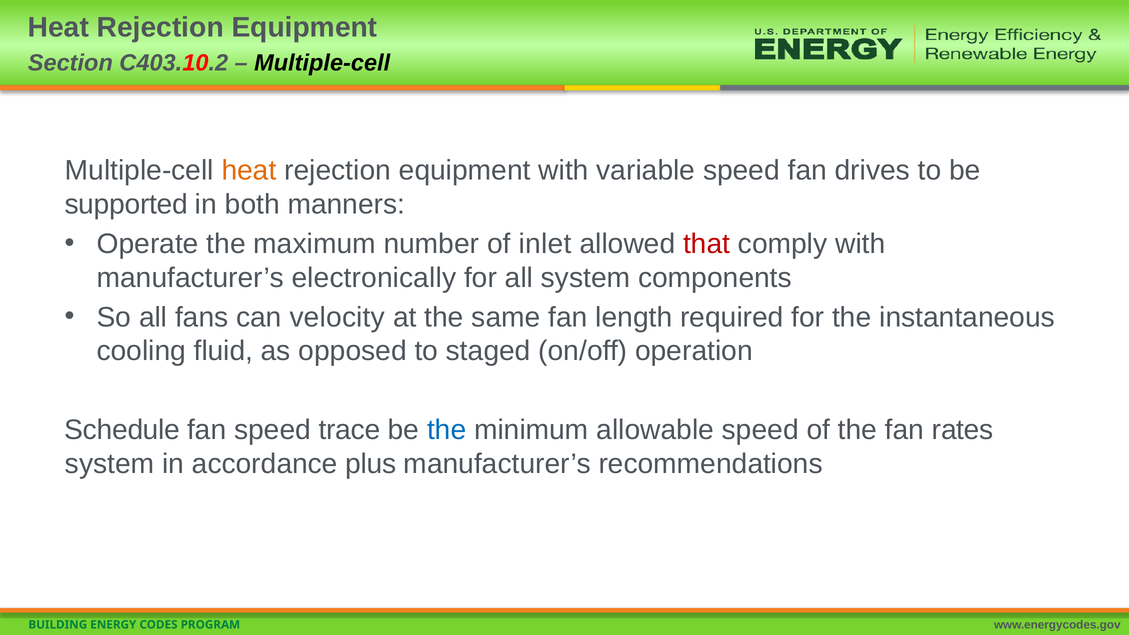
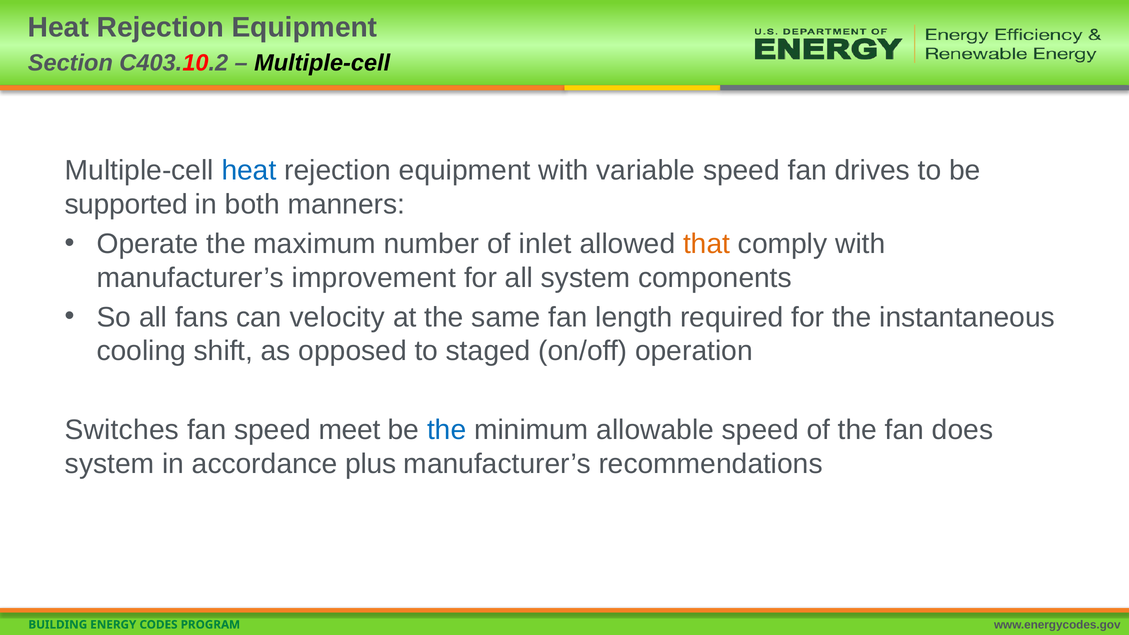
heat at (249, 170) colour: orange -> blue
that colour: red -> orange
electronically: electronically -> improvement
fluid: fluid -> shift
Schedule: Schedule -> Switches
trace: trace -> meet
rates: rates -> does
